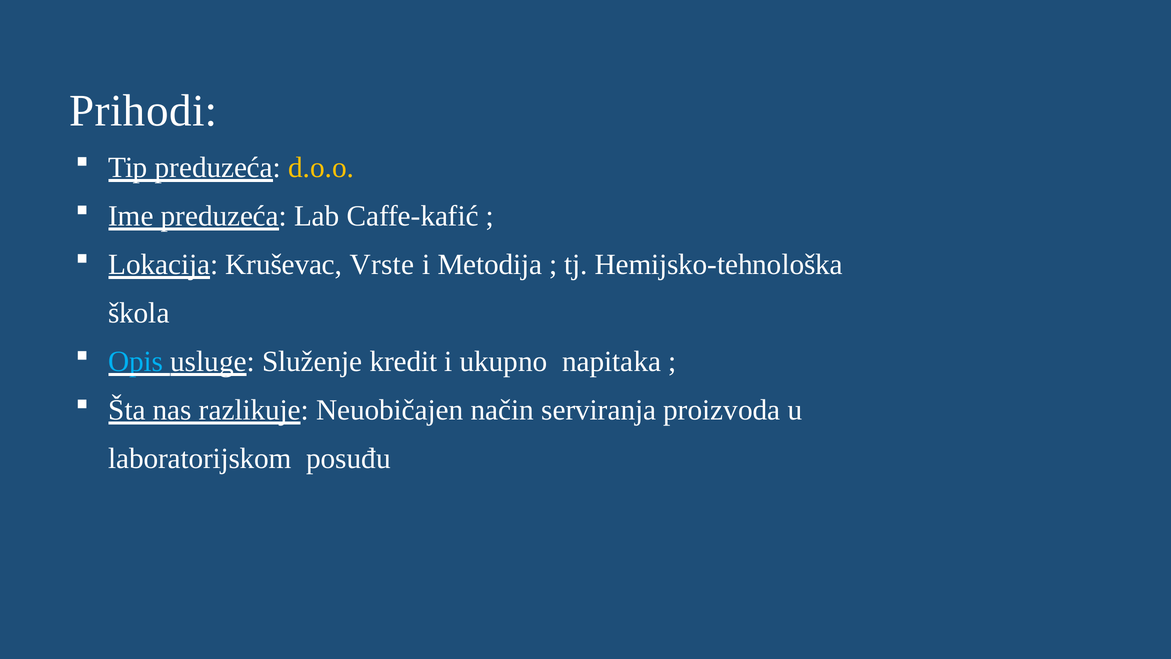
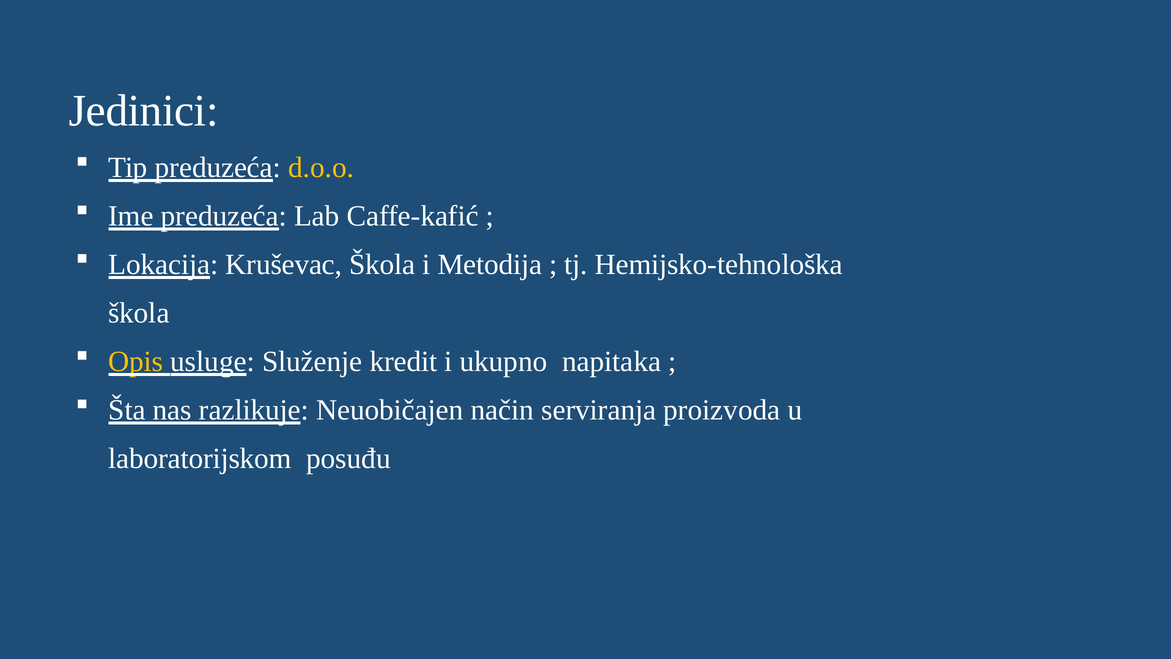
Prihodi: Prihodi -> Jedinici
Kruševac Vrste: Vrste -> Škola
Opis colour: light blue -> yellow
